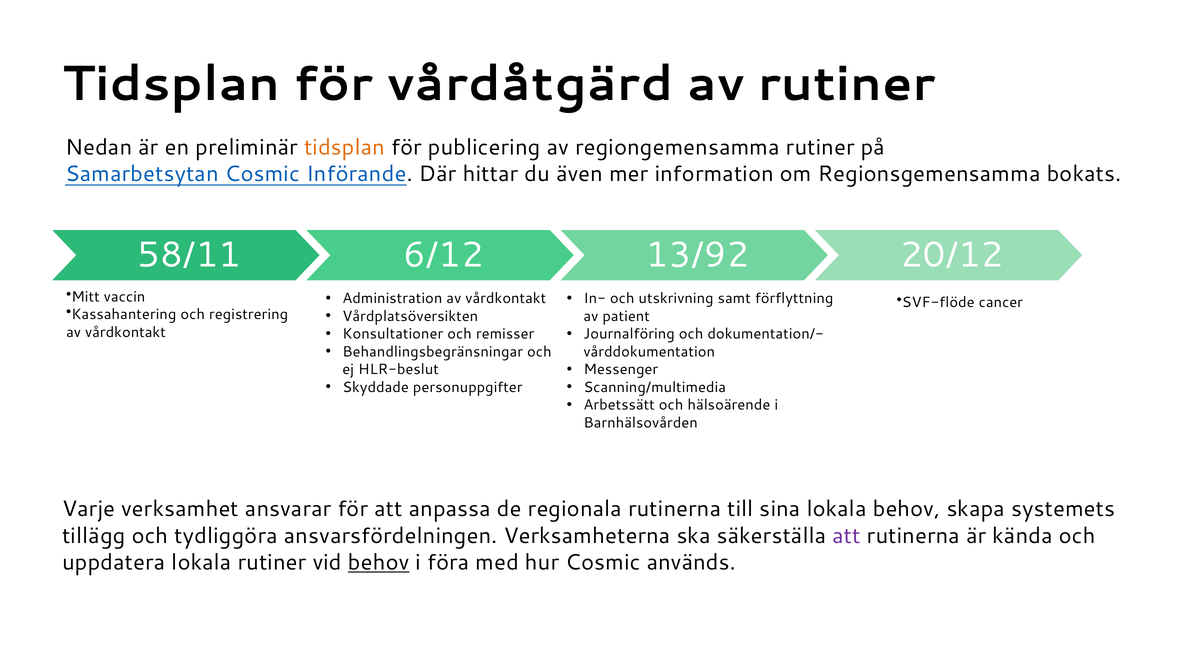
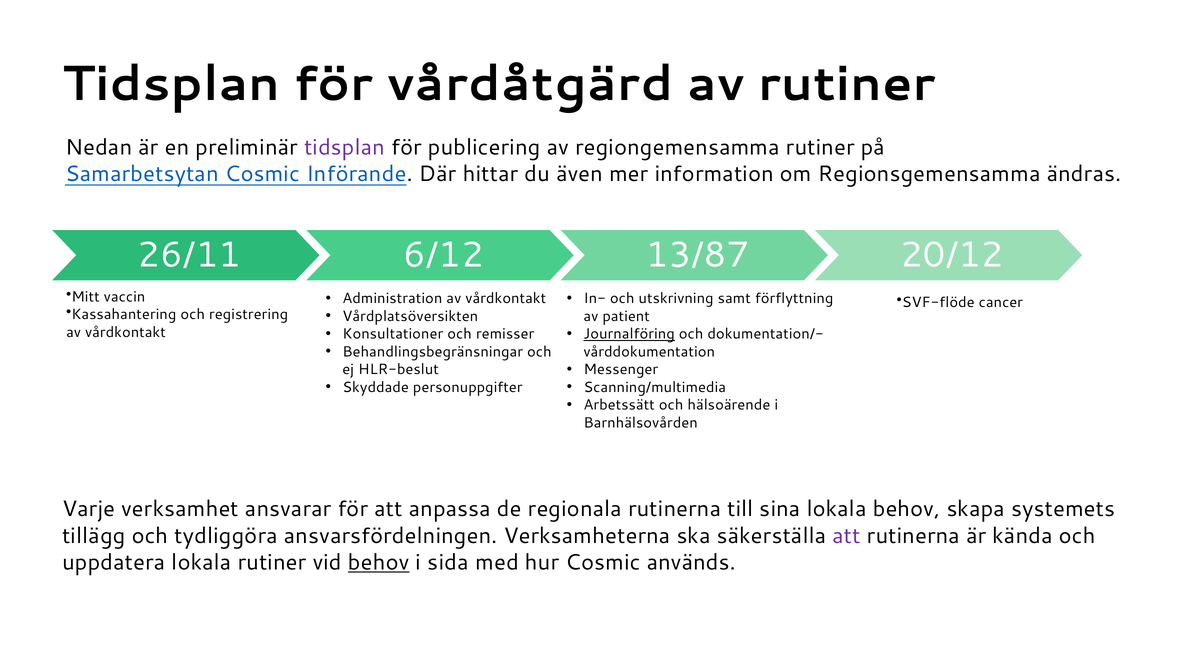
tidsplan at (345, 147) colour: orange -> purple
bokats: bokats -> ändras
58/11: 58/11 -> 26/11
13/92: 13/92 -> 13/87
Journalföring underline: none -> present
föra: föra -> sida
